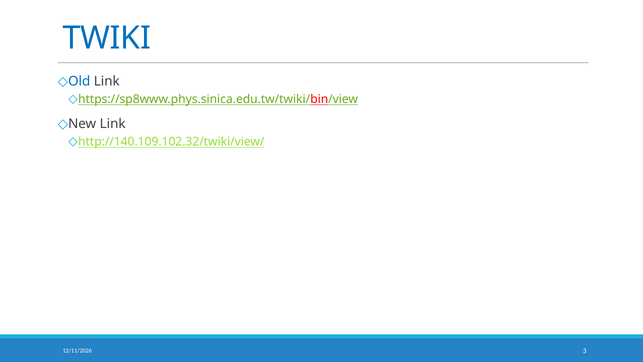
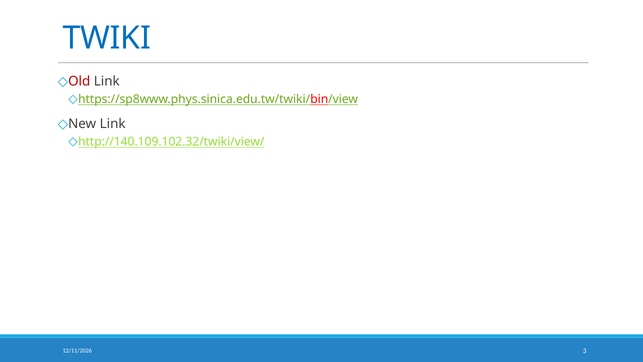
Old colour: blue -> red
